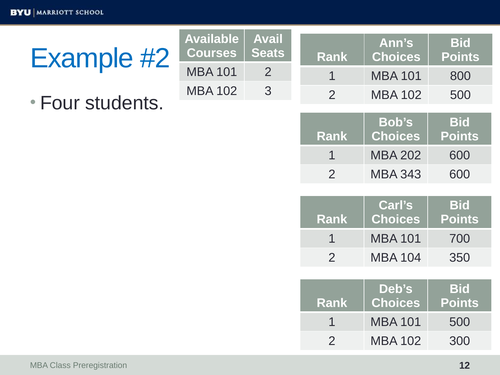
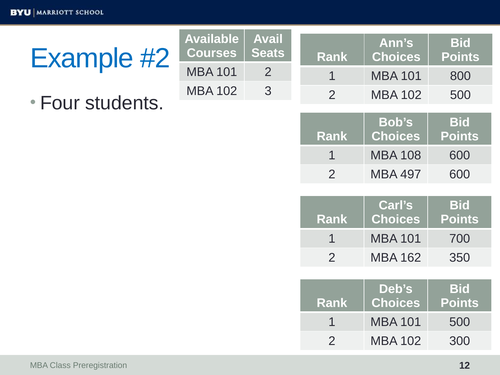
202: 202 -> 108
343: 343 -> 497
104: 104 -> 162
